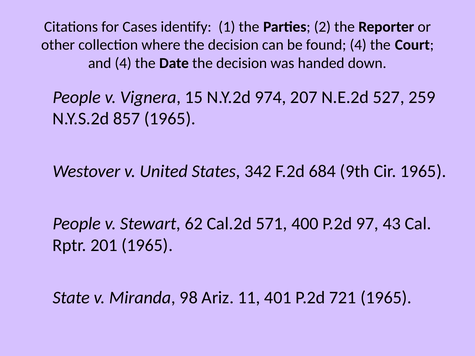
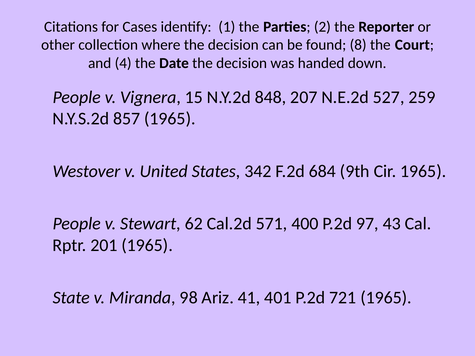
found 4: 4 -> 8
974: 974 -> 848
11: 11 -> 41
